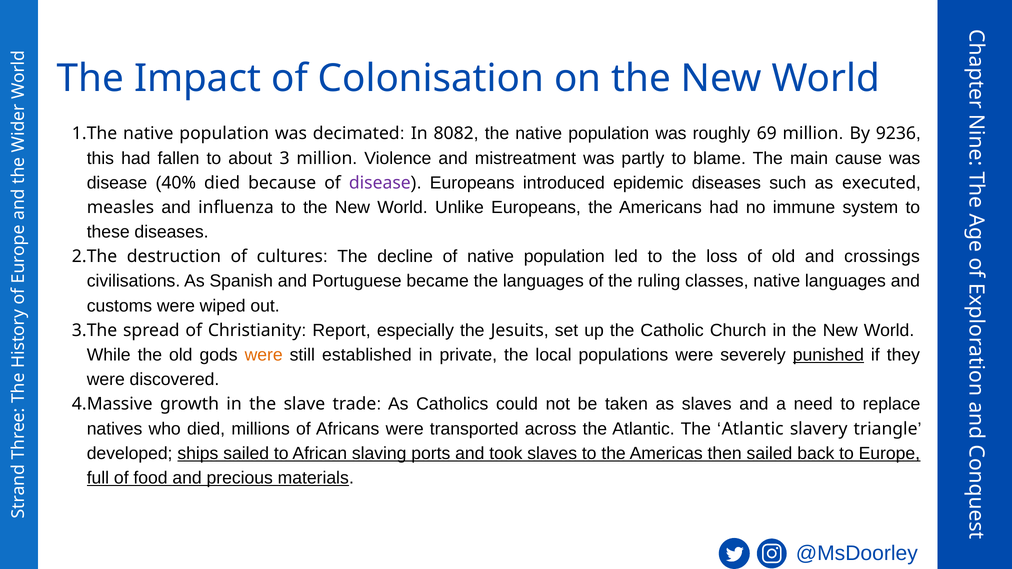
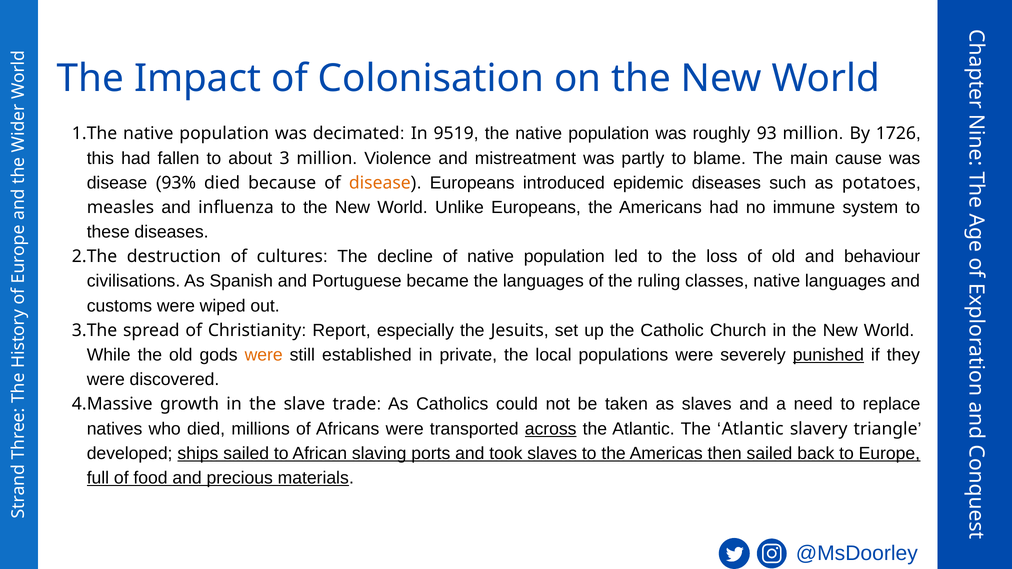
8082: 8082 -> 9519
69: 69 -> 93
9236: 9236 -> 1726
40%: 40% -> 93%
disease at (380, 183) colour: purple -> orange
executed: executed -> potatoes
crossings: crossings -> behaviour
across underline: none -> present
